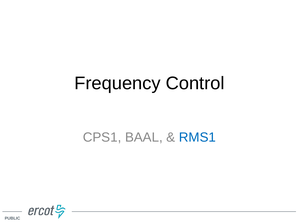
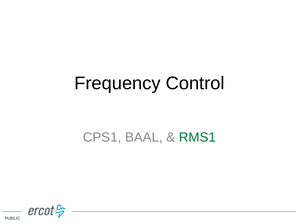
RMS1 colour: blue -> green
